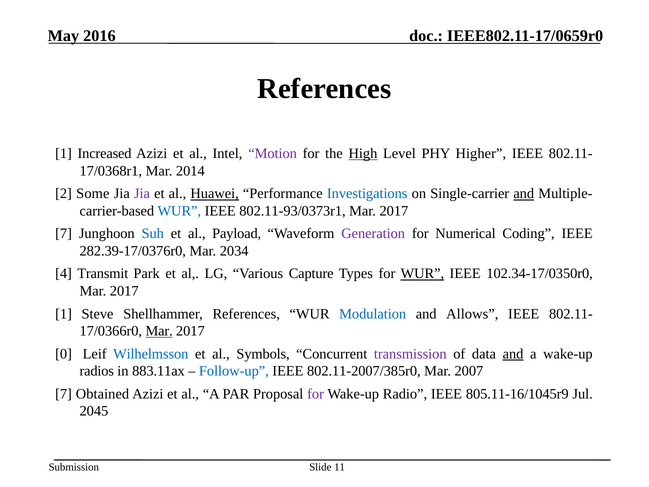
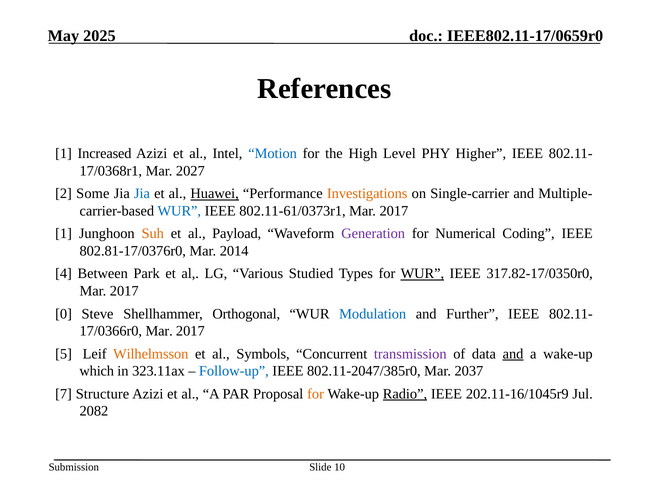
2016: 2016 -> 2025
Motion colour: purple -> blue
High underline: present -> none
2014: 2014 -> 2027
Jia at (142, 194) colour: purple -> blue
Investigations colour: blue -> orange
and at (524, 194) underline: present -> none
802.11-93/0373r1: 802.11-93/0373r1 -> 802.11-61/0373r1
7 at (64, 234): 7 -> 1
Suh colour: blue -> orange
282.39-17/0376r0: 282.39-17/0376r0 -> 802.81-17/0376r0
2034: 2034 -> 2014
Transmit: Transmit -> Between
Capture: Capture -> Studied
102.34-17/0350r0: 102.34-17/0350r0 -> 317.82-17/0350r0
1 at (64, 314): 1 -> 0
Shellhammer References: References -> Orthogonal
Allows: Allows -> Further
Mar at (159, 331) underline: present -> none
0: 0 -> 5
Wilhelmsson colour: blue -> orange
radios: radios -> which
883.11ax: 883.11ax -> 323.11ax
802.11-2007/385r0: 802.11-2007/385r0 -> 802.11-2047/385r0
2007: 2007 -> 2037
Obtained: Obtained -> Structure
for at (316, 394) colour: purple -> orange
Radio underline: none -> present
805.11-16/1045r9: 805.11-16/1045r9 -> 202.11-16/1045r9
2045: 2045 -> 2082
11: 11 -> 10
